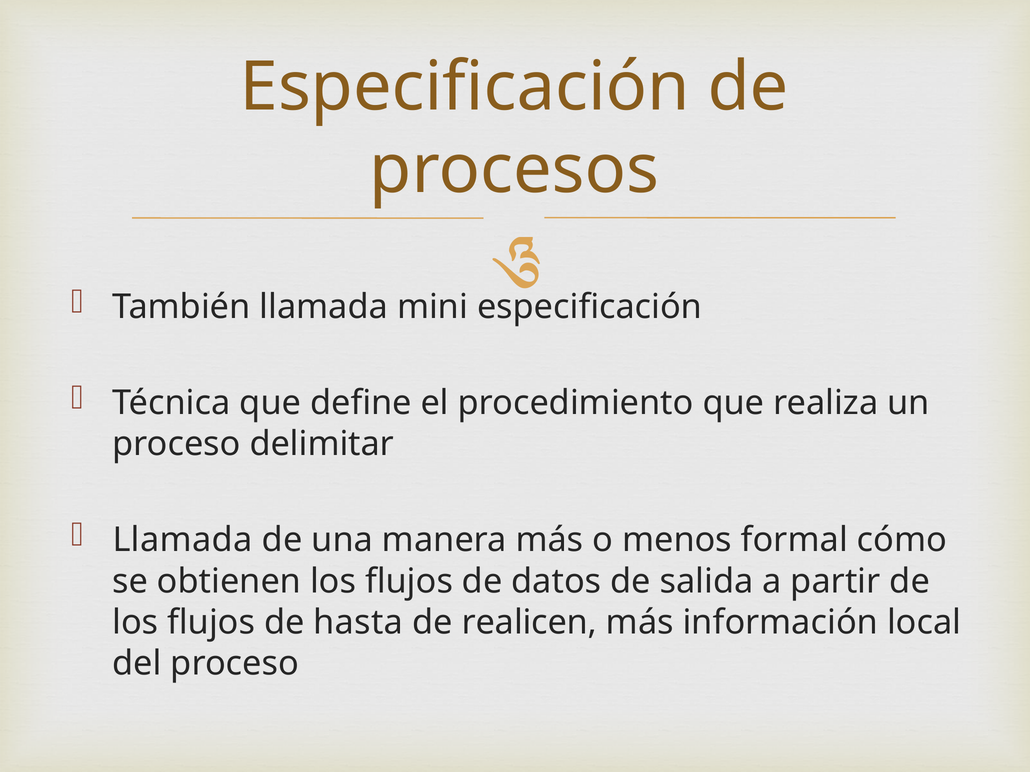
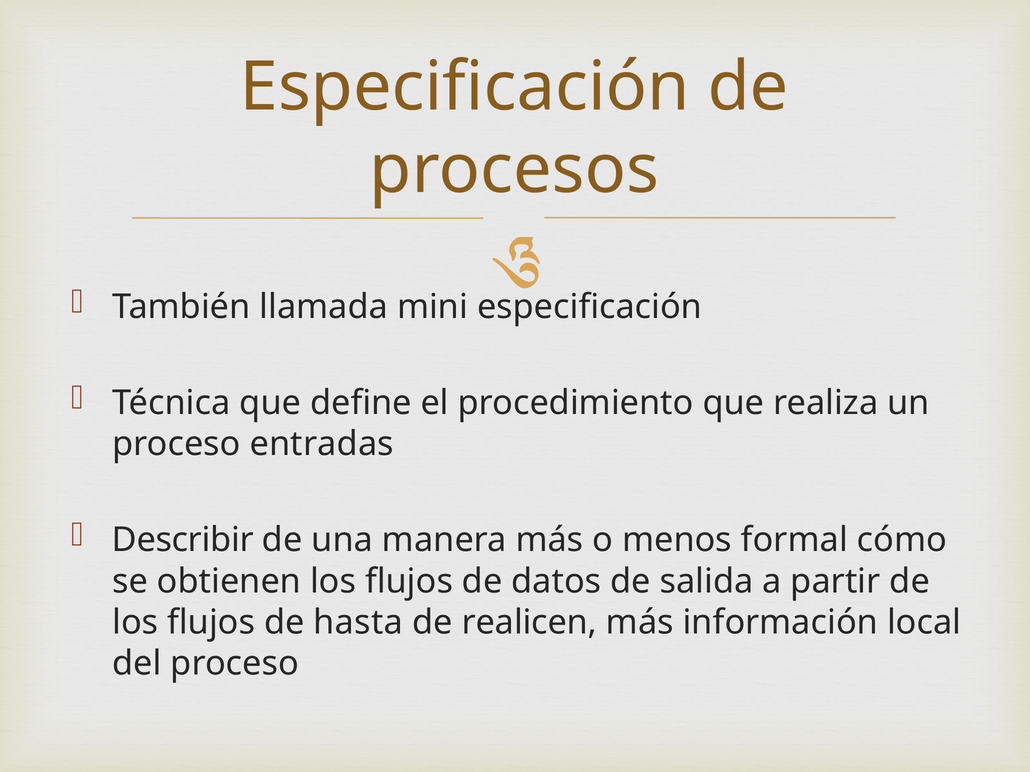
delimitar: delimitar -> entradas
Llamada at (182, 540): Llamada -> Describir
